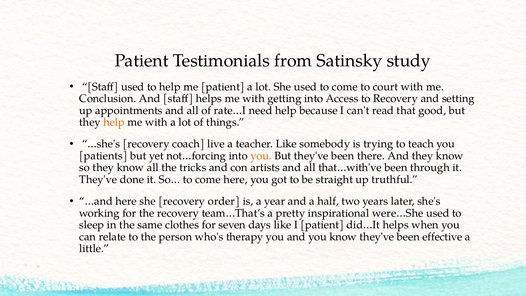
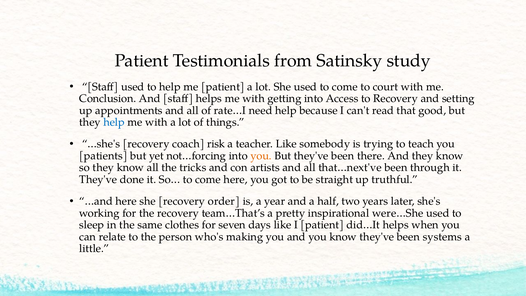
help at (114, 122) colour: orange -> blue
live: live -> risk
that…with've: that…with've -> that…next've
therapy: therapy -> making
effective: effective -> systems
